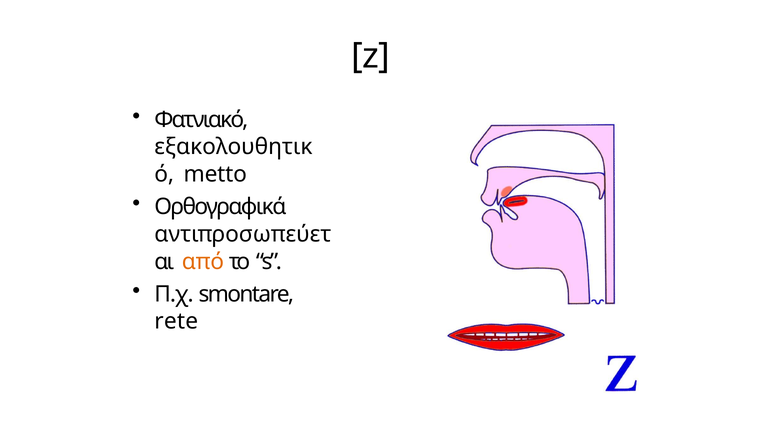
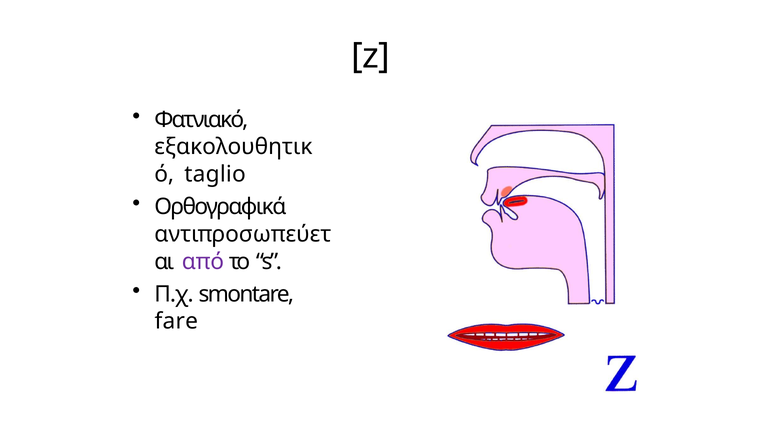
metto: metto -> taglio
από colour: orange -> purple
rete: rete -> fare
